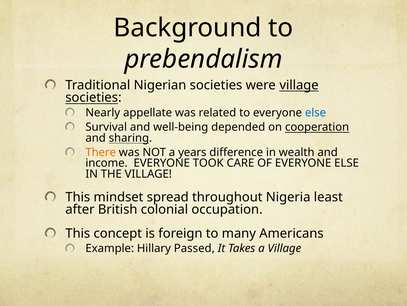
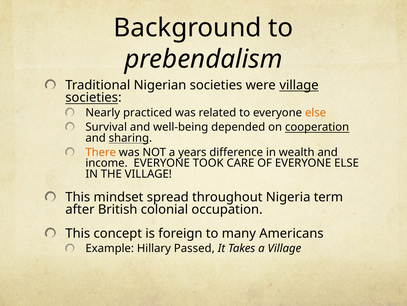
appellate: appellate -> practiced
else at (316, 113) colour: blue -> orange
least: least -> term
